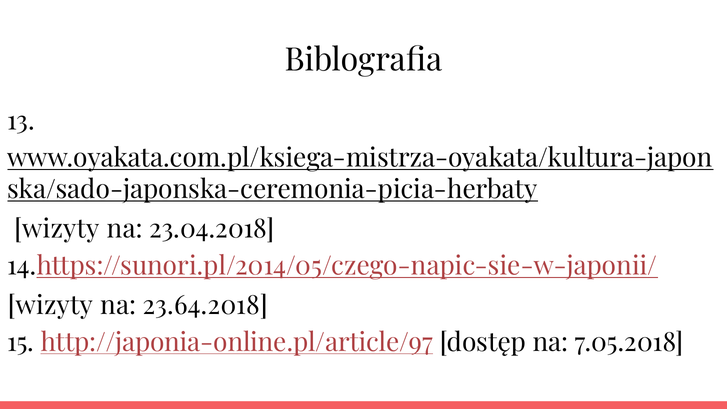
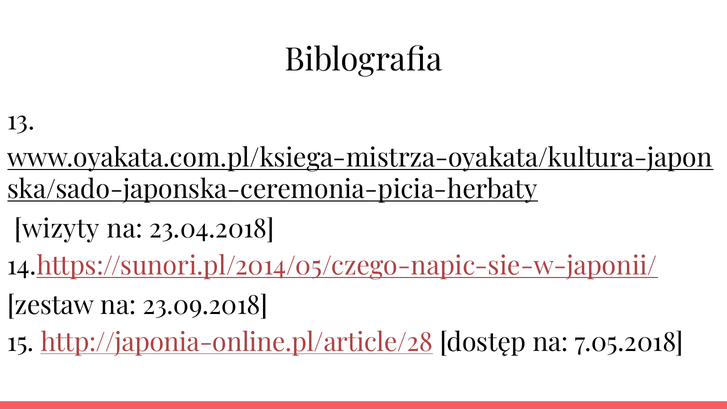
wizyty at (50, 306): wizyty -> zestaw
23.64.2018: 23.64.2018 -> 23.09.2018
http://japonia-online.pl/article/97: http://japonia-online.pl/article/97 -> http://japonia-online.pl/article/28
